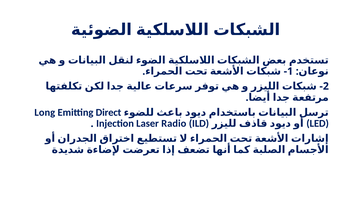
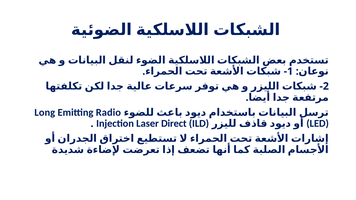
Direct: Direct -> Radio
Radio: Radio -> Direct
